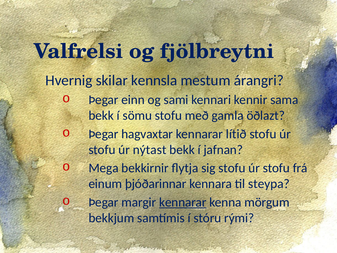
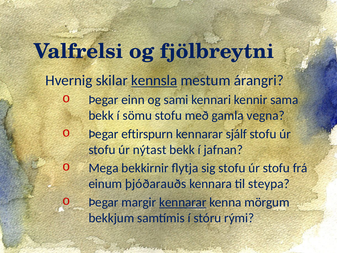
kennsla underline: none -> present
öðlazt: öðlazt -> vegna
hagvaxtar: hagvaxtar -> eftirspurn
lítið: lítið -> sjálf
þjóðarinnar: þjóðarinnar -> þjóðarauðs
